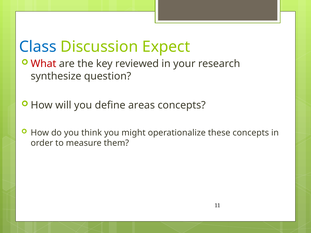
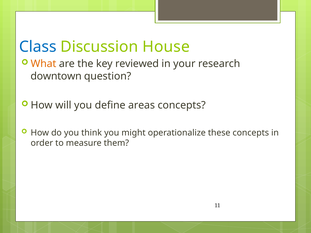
Expect: Expect -> House
What colour: red -> orange
synthesize: synthesize -> downtown
